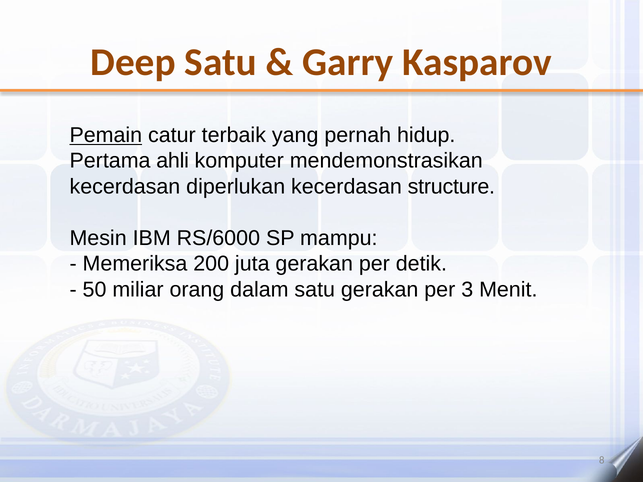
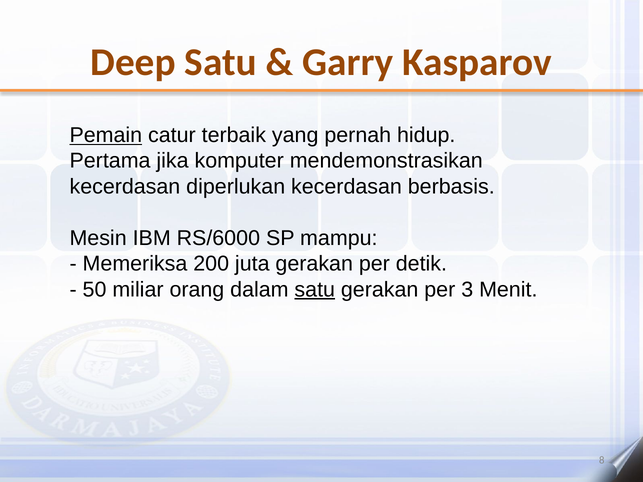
ahli: ahli -> jika
structure: structure -> berbasis
satu at (315, 290) underline: none -> present
